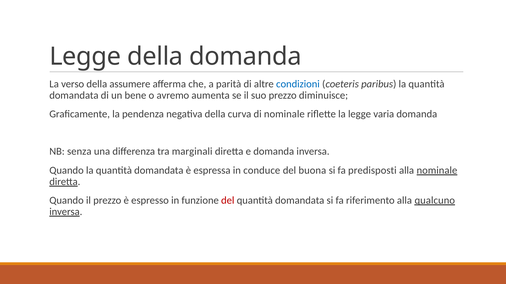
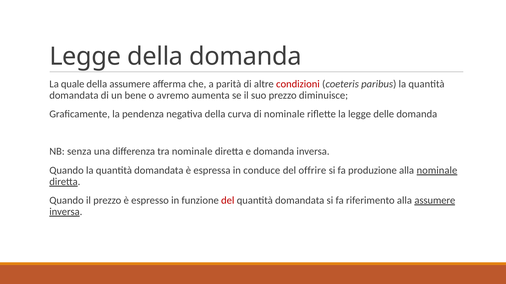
verso: verso -> quale
condizioni colour: blue -> red
varia: varia -> delle
tra marginali: marginali -> nominale
buona: buona -> offrire
predisposti: predisposti -> produzione
alla qualcuno: qualcuno -> assumere
